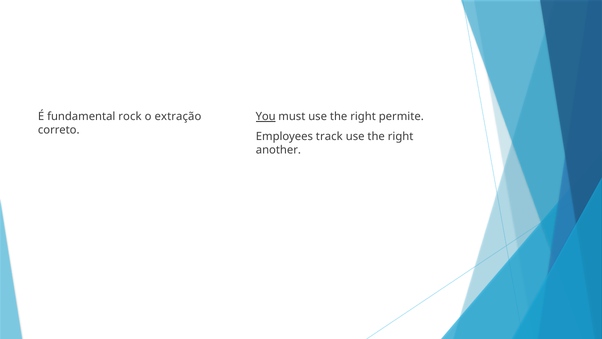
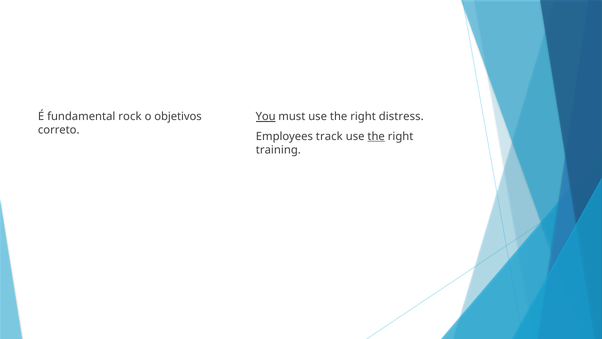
extração: extração -> objetivos
permite: permite -> distress
the at (376, 136) underline: none -> present
another: another -> training
